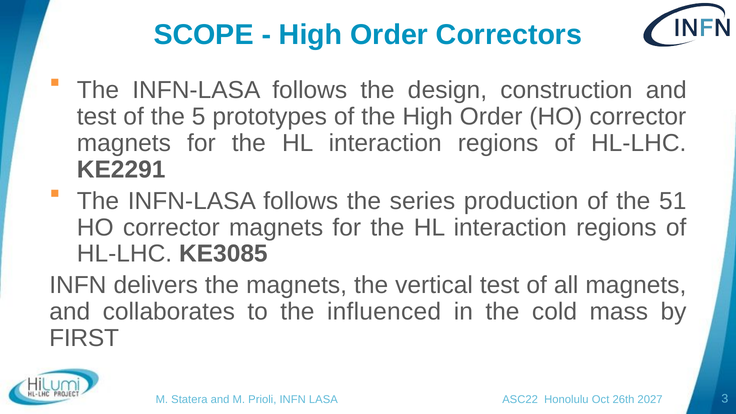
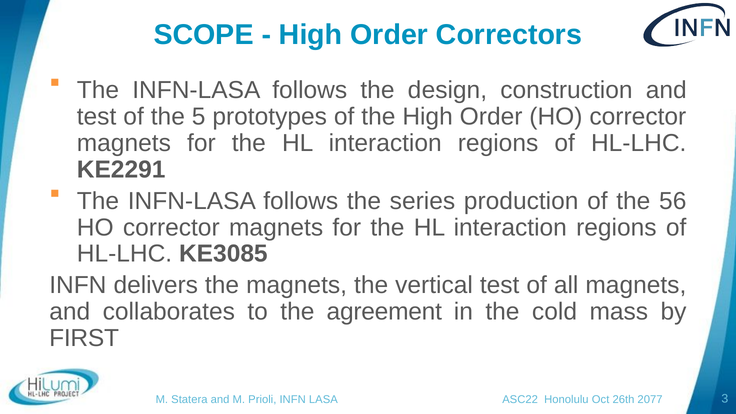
51: 51 -> 56
influenced: influenced -> agreement
2027: 2027 -> 2077
